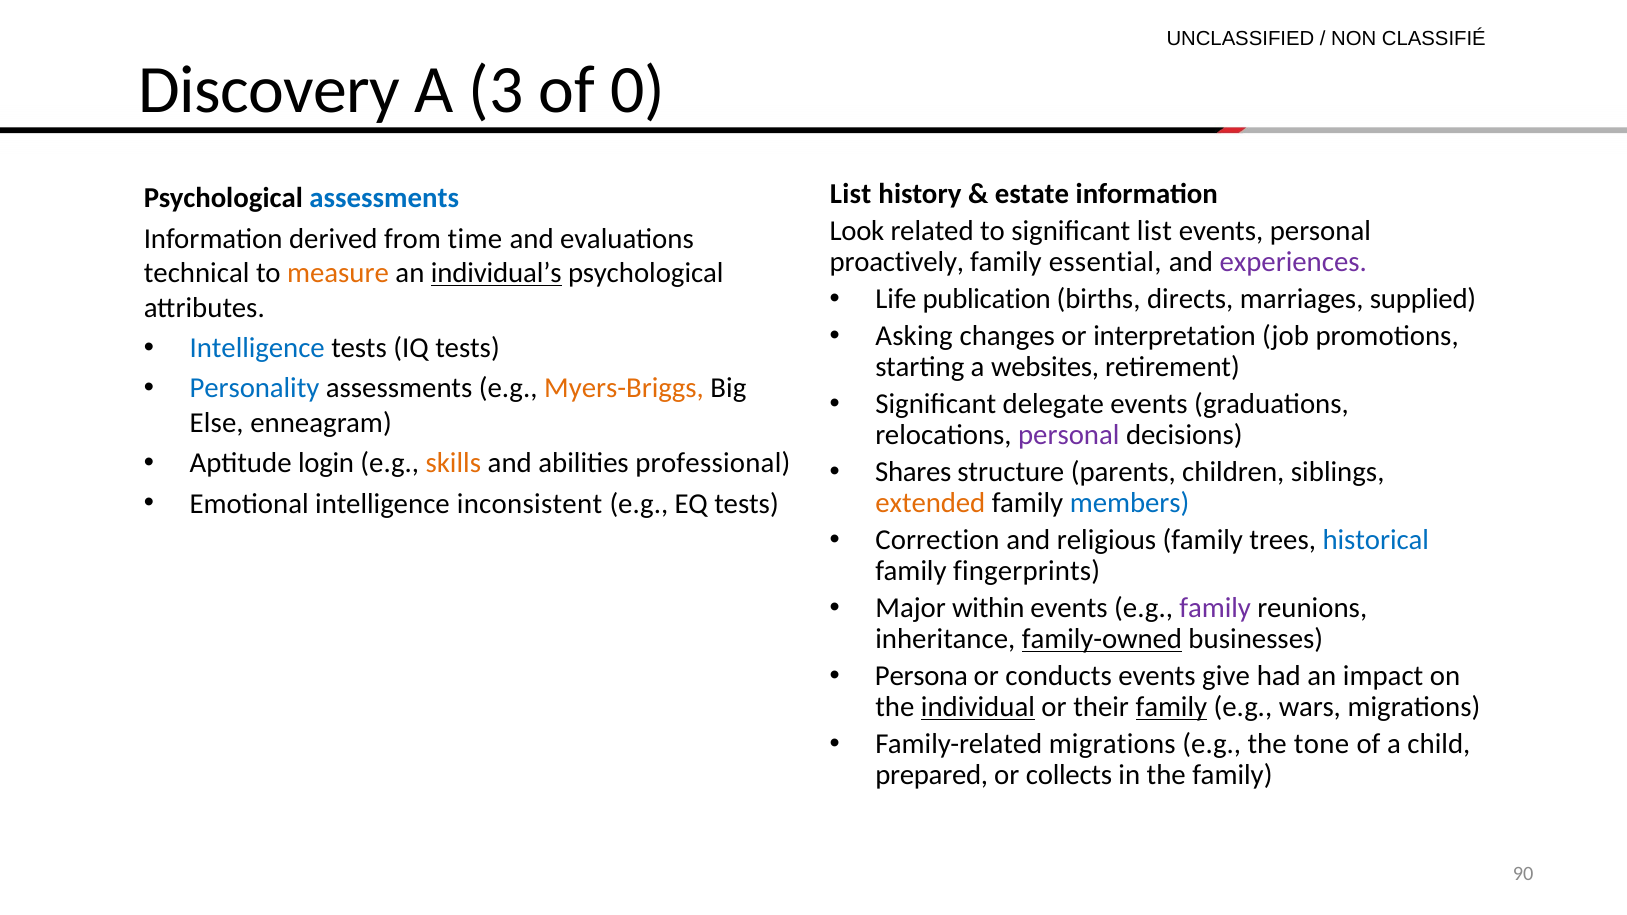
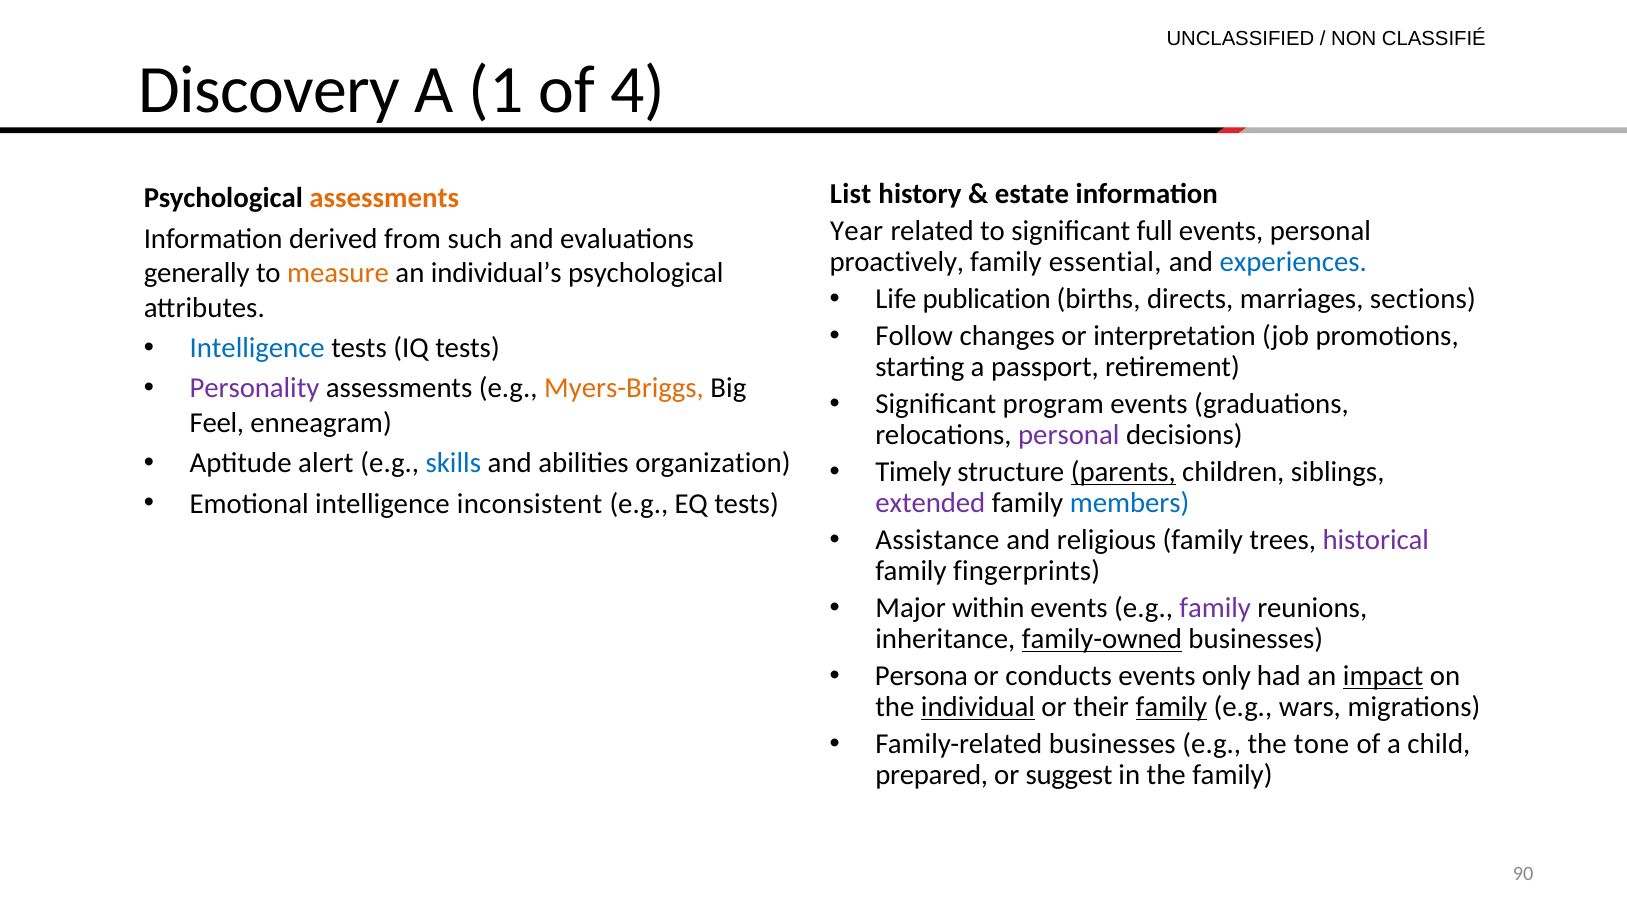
3: 3 -> 1
0: 0 -> 4
assessments at (384, 198) colour: blue -> orange
Look: Look -> Year
significant list: list -> full
time: time -> such
experiences colour: purple -> blue
technical: technical -> generally
individual’s underline: present -> none
supplied: supplied -> sections
Asking: Asking -> Follow
websites: websites -> passport
Personality colour: blue -> purple
delegate: delegate -> program
Else: Else -> Feel
login: login -> alert
skills colour: orange -> blue
professional: professional -> organization
Shares: Shares -> Timely
parents underline: none -> present
extended colour: orange -> purple
Correction: Correction -> Assistance
historical colour: blue -> purple
give: give -> only
impact underline: none -> present
Family-related migrations: migrations -> businesses
collects: collects -> suggest
